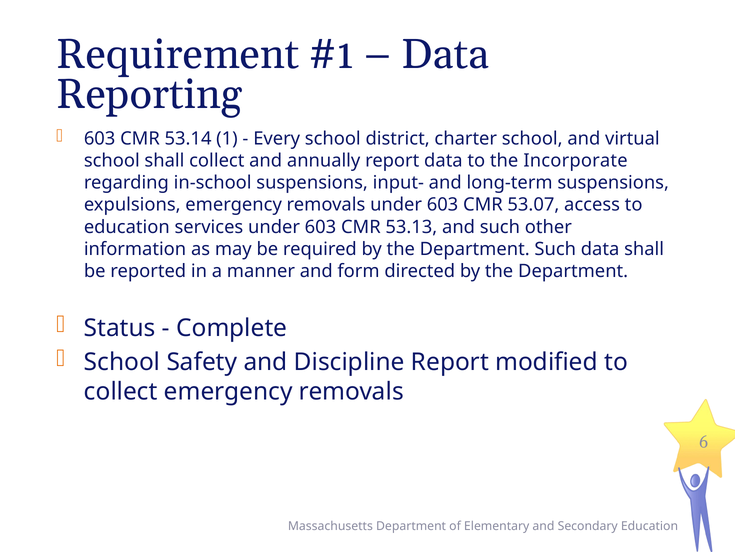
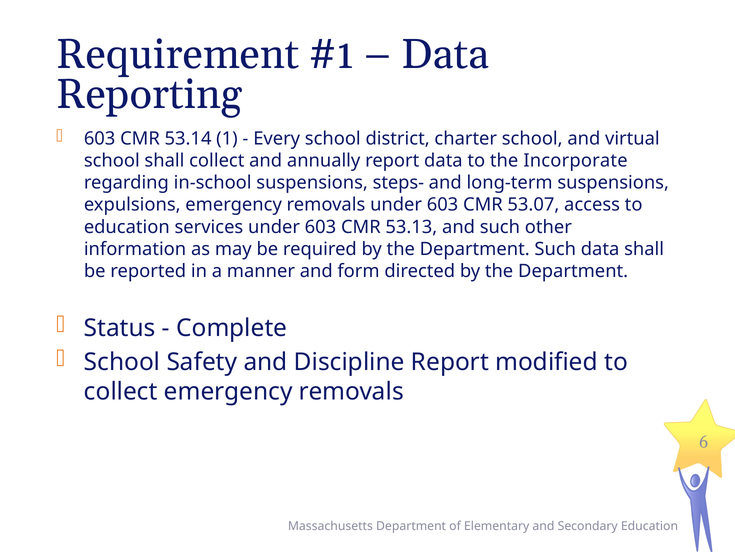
input-: input- -> steps-
